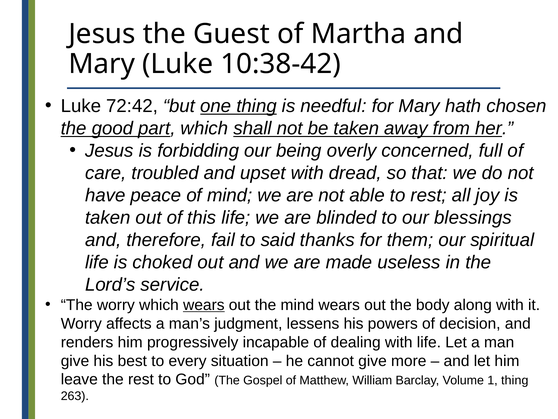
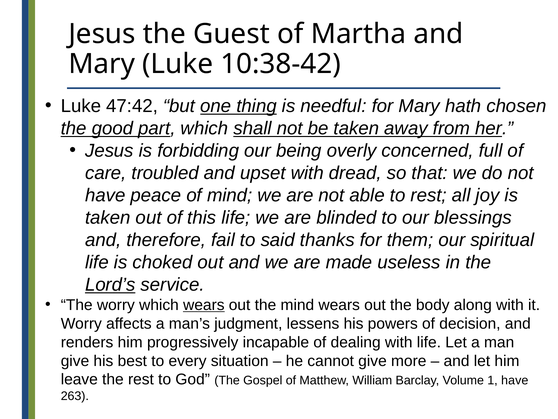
72:42: 72:42 -> 47:42
Lord’s underline: none -> present
1 thing: thing -> have
